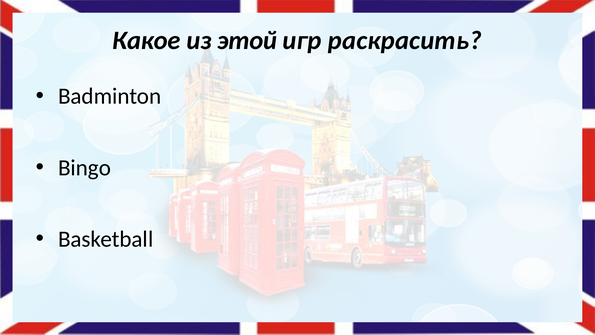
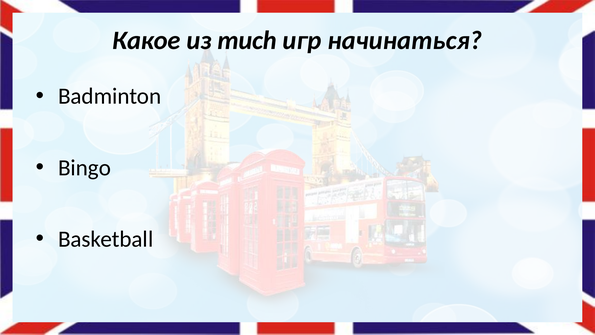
этой: этой -> much
раскрасить: раскрасить -> начинаться
